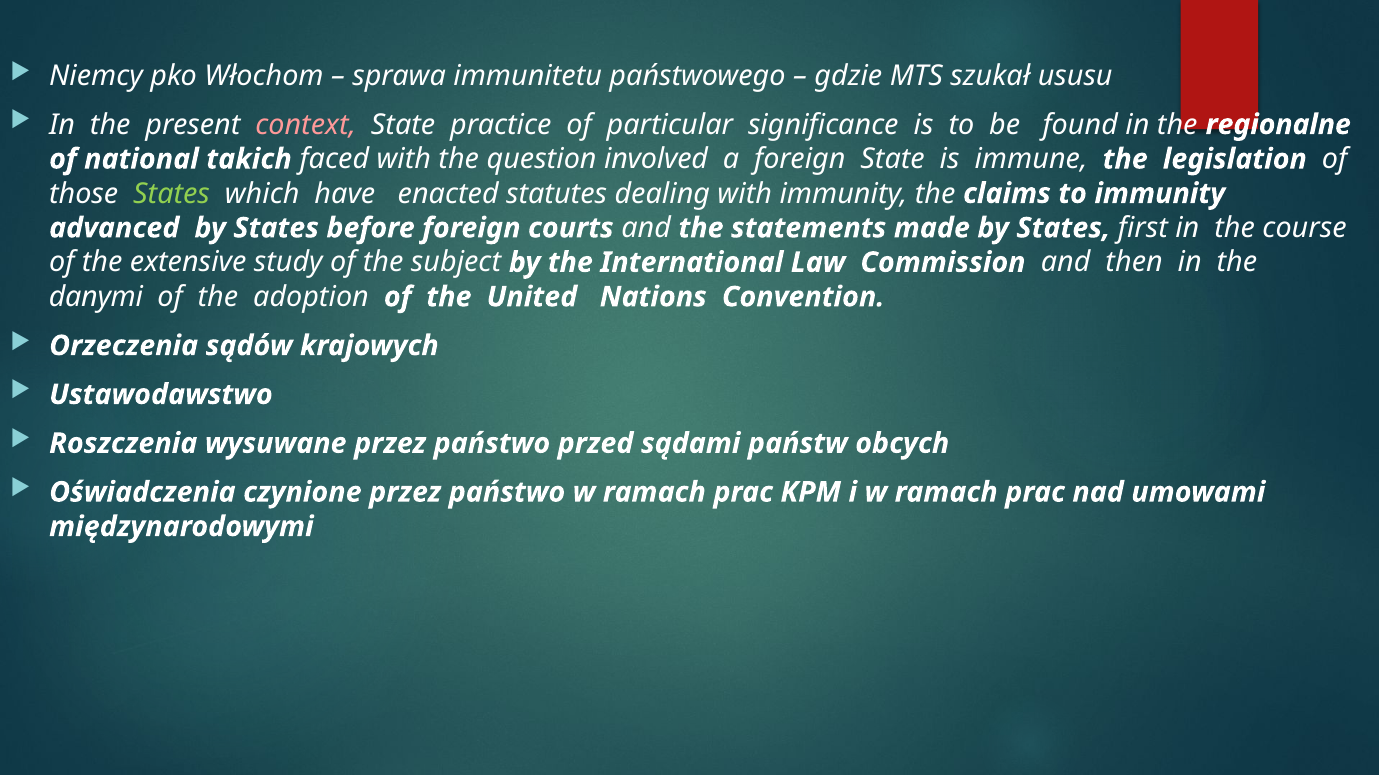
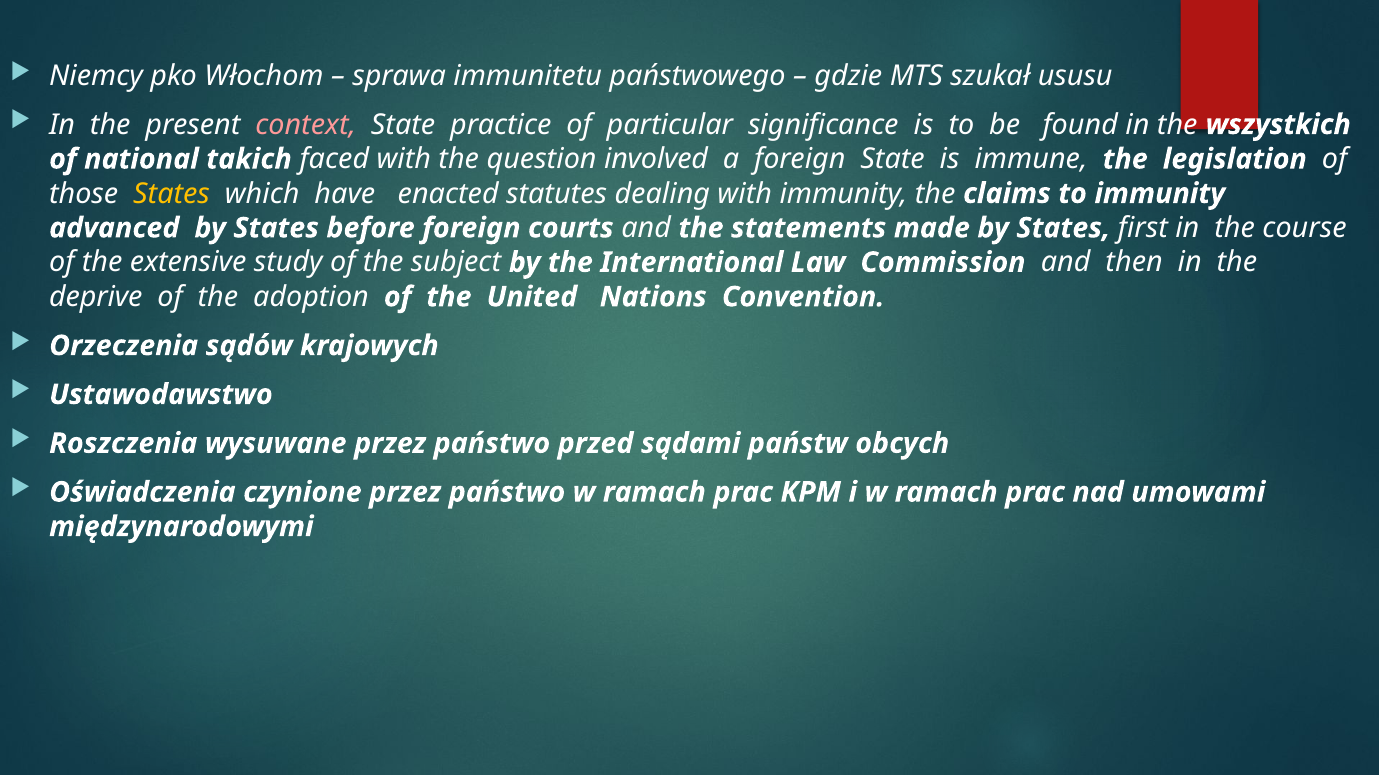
regionalne: regionalne -> wszystkich
States at (172, 194) colour: light green -> yellow
danymi: danymi -> deprive
